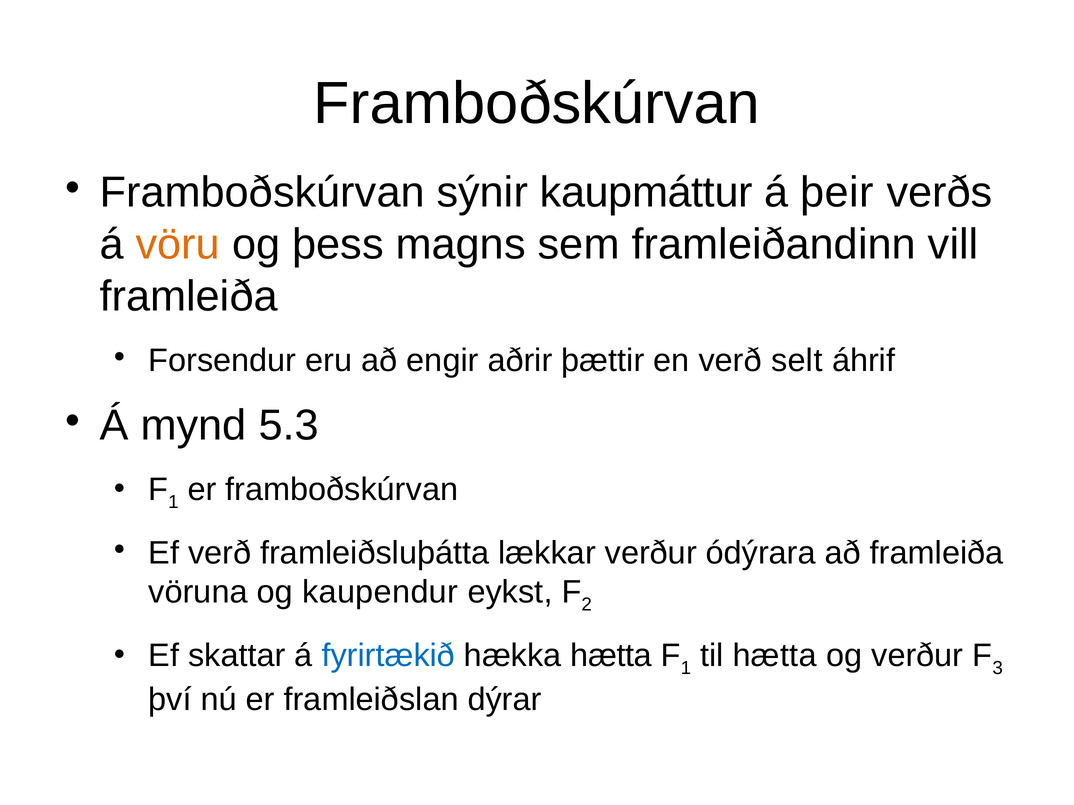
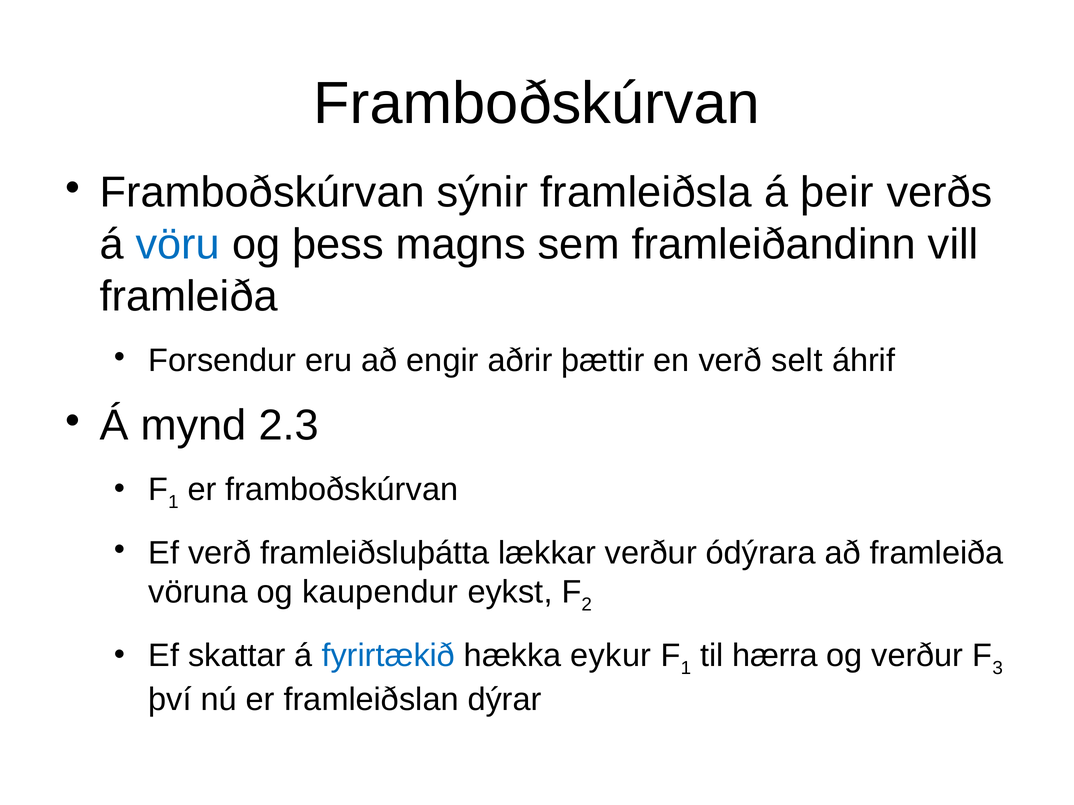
kaupmáttur: kaupmáttur -> framleiðsla
vöru colour: orange -> blue
5.3: 5.3 -> 2.3
hækka hætta: hætta -> eykur
til hætta: hætta -> hærra
